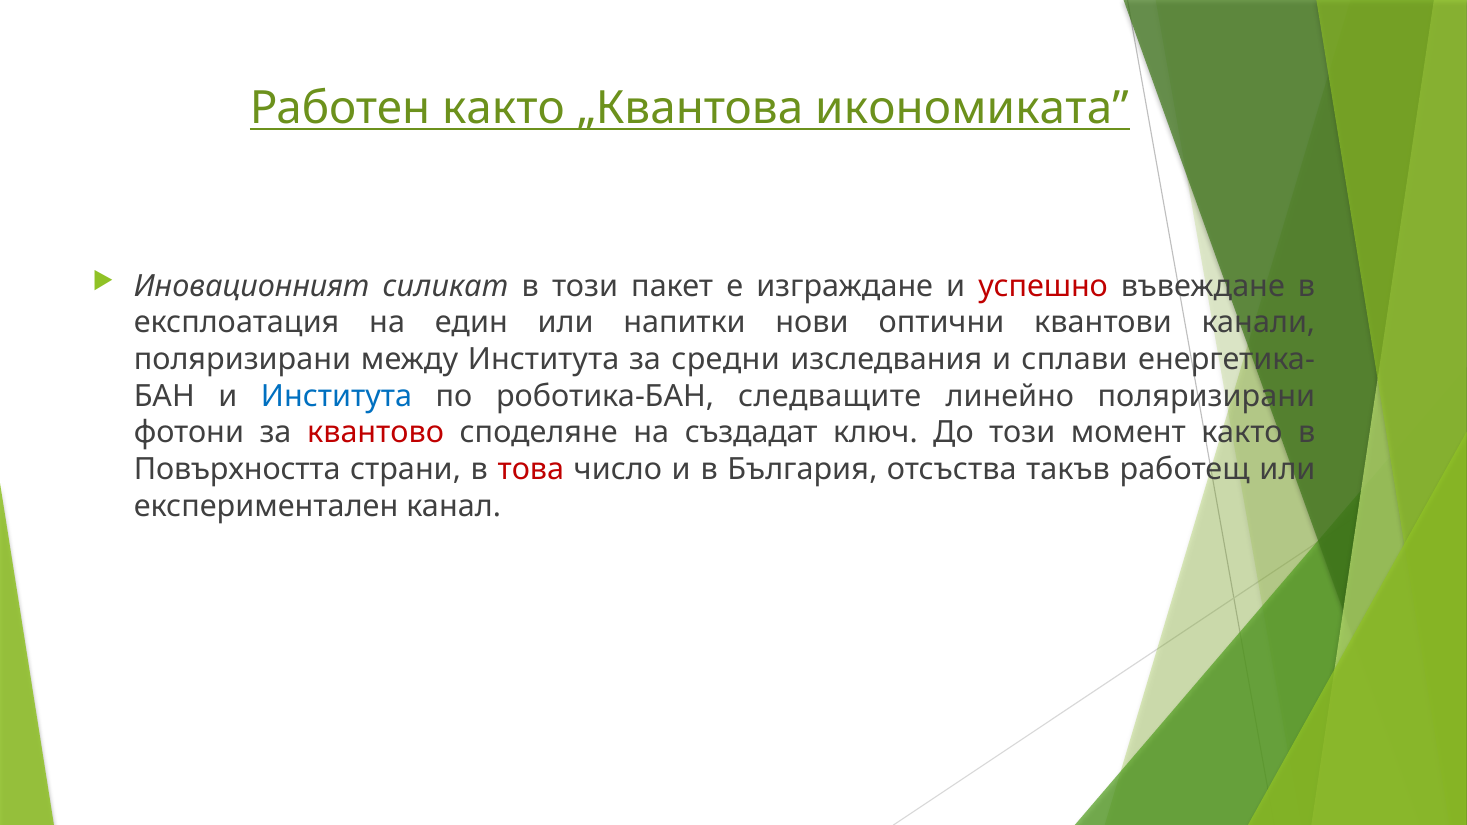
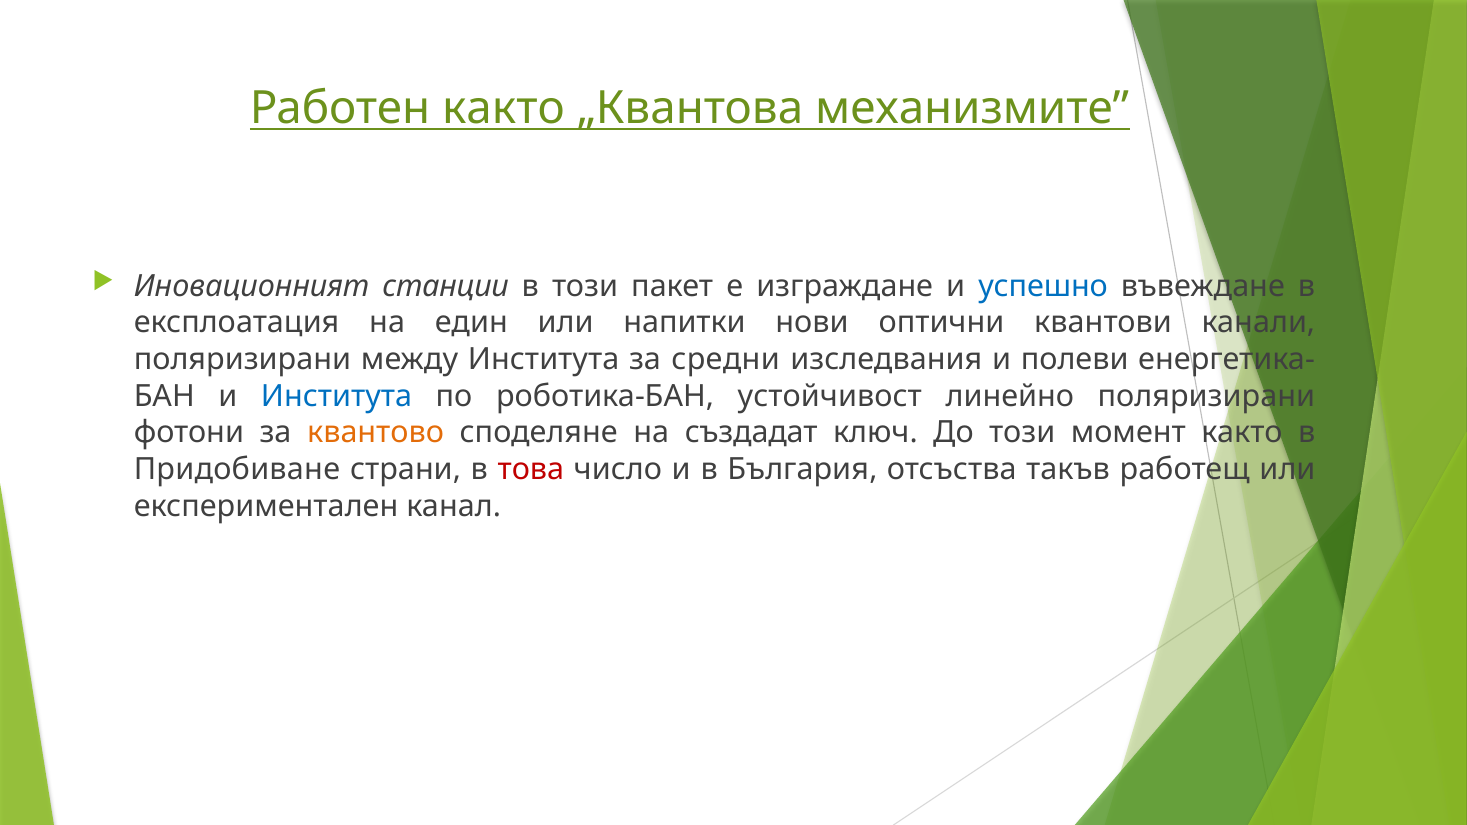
икономиката: икономиката -> механизмите
силикат: силикат -> станции
успешно colour: red -> blue
сплави: сплави -> полеви
следващите: следващите -> устойчивост
квантово colour: red -> orange
Повърхността: Повърхността -> Придобиване
